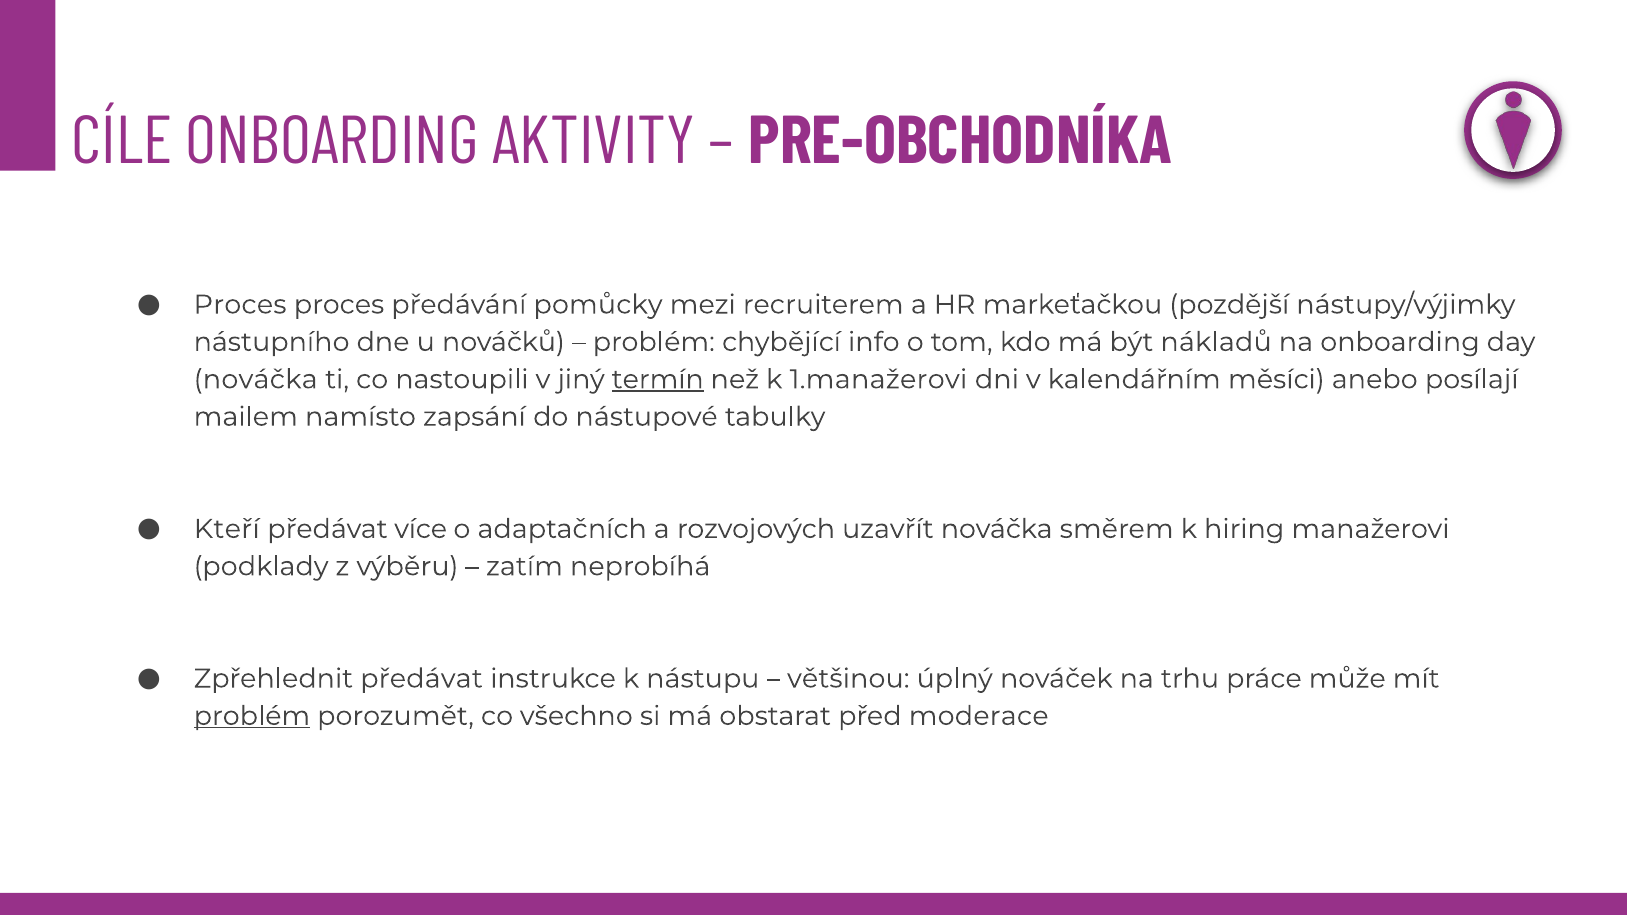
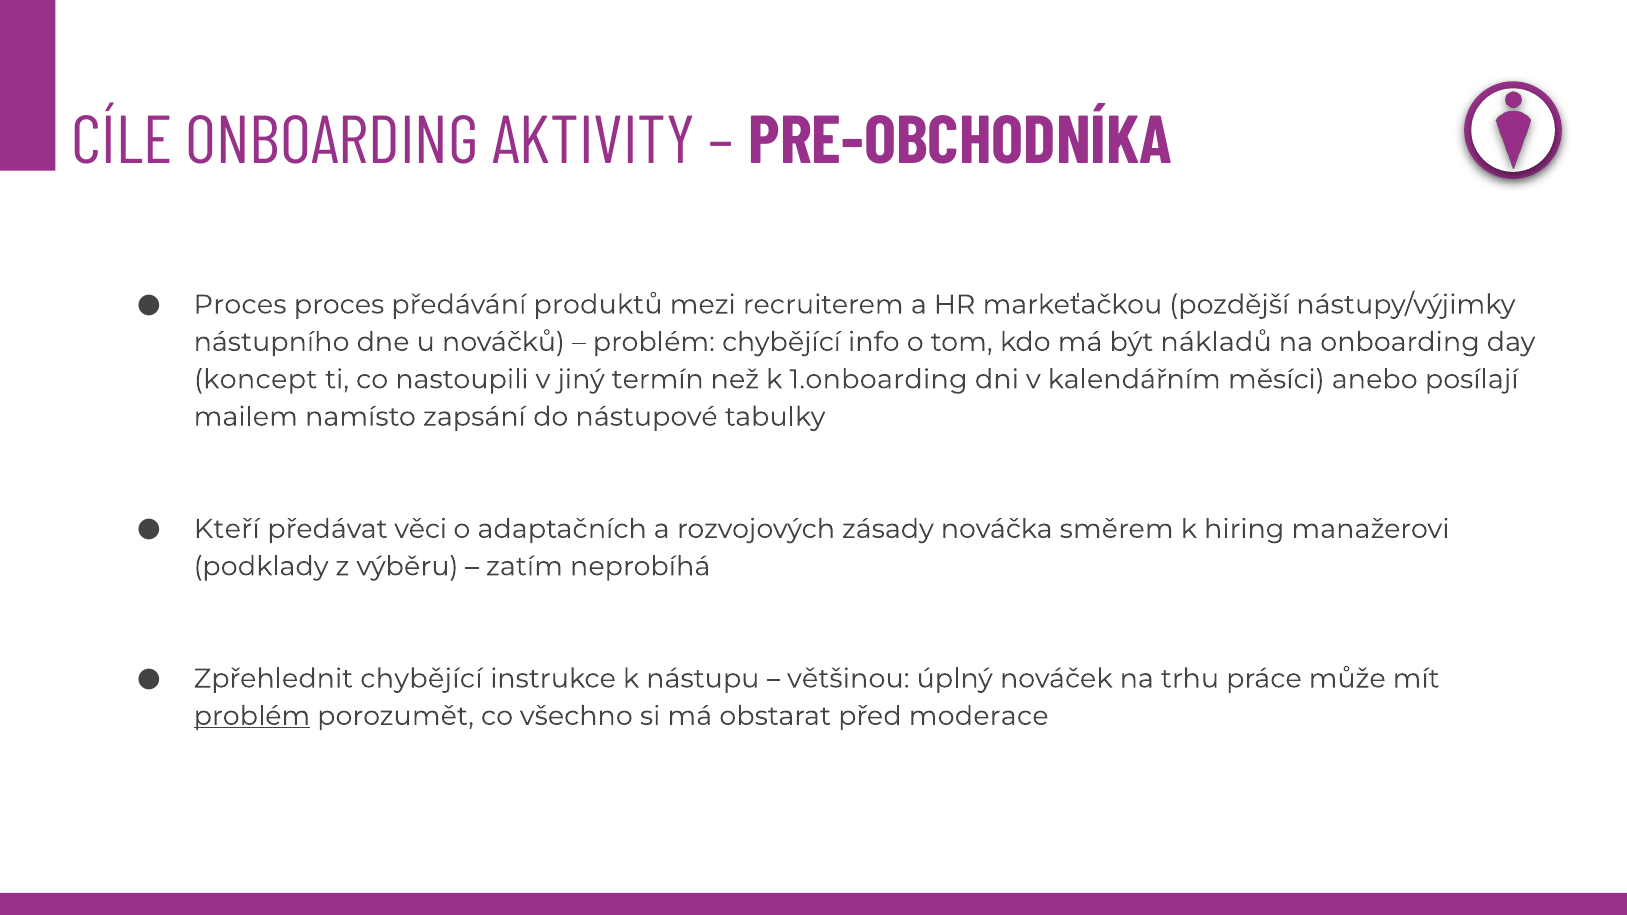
pomůcky: pomůcky -> produktů
nováčka at (256, 379): nováčka -> koncept
termín underline: present -> none
1.manažerovi: 1.manažerovi -> 1.onboarding
více: více -> věci
uzavřít: uzavřít -> zásady
Zpřehlednit předávat: předávat -> chybějící
